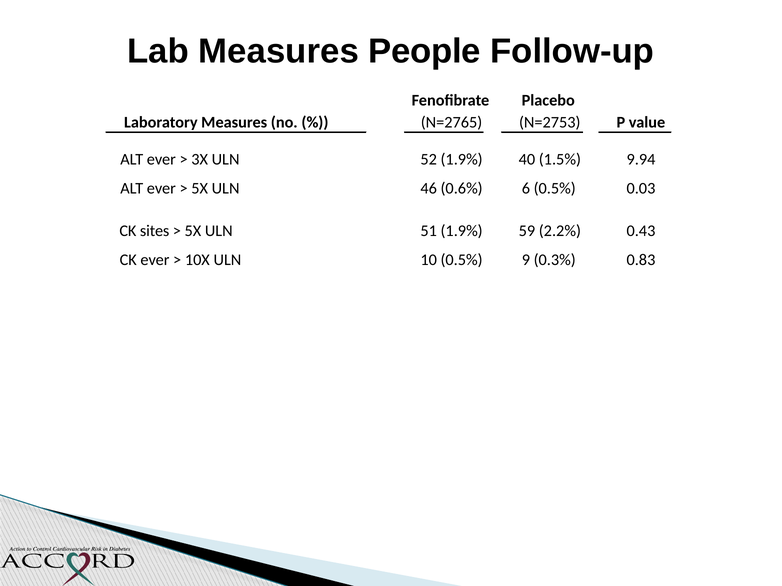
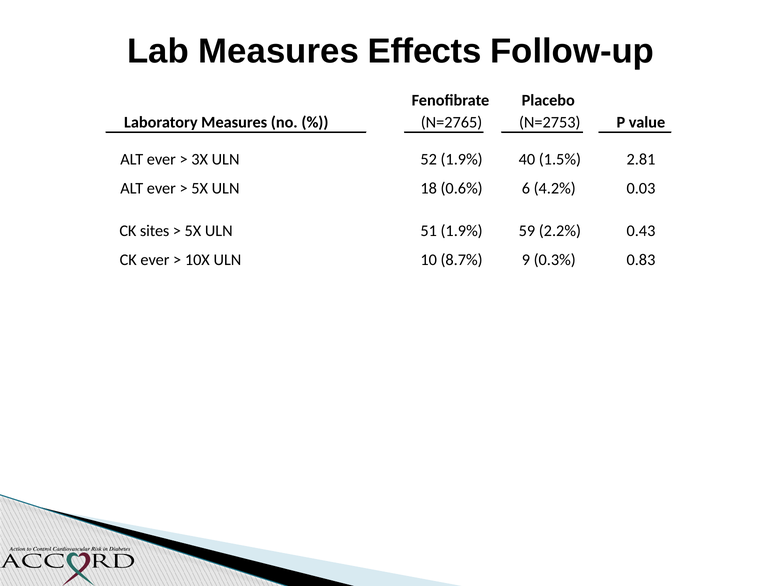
People: People -> Effects
9.94: 9.94 -> 2.81
46: 46 -> 18
6 0.5%: 0.5% -> 4.2%
10 0.5%: 0.5% -> 8.7%
